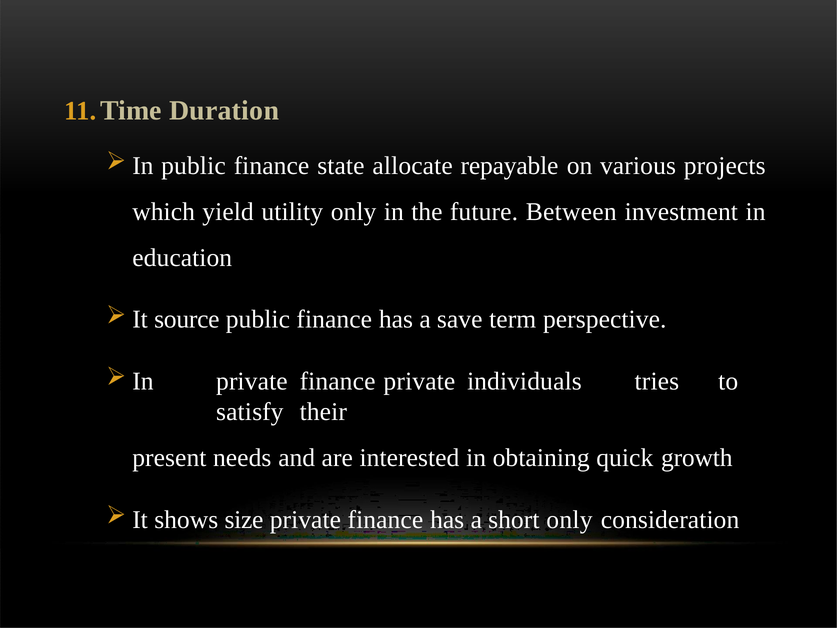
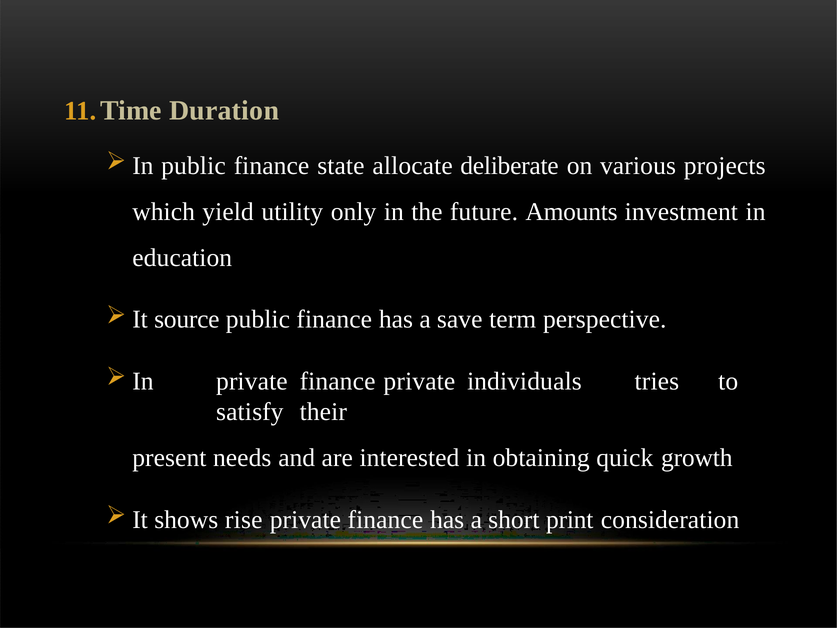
repayable: repayable -> deliberate
Between: Between -> Amounts
size: size -> rise
short only: only -> print
